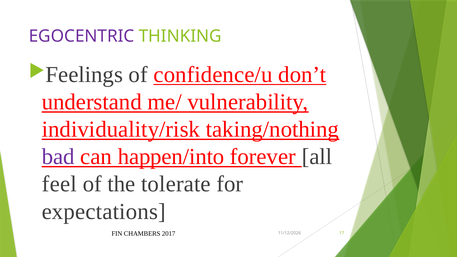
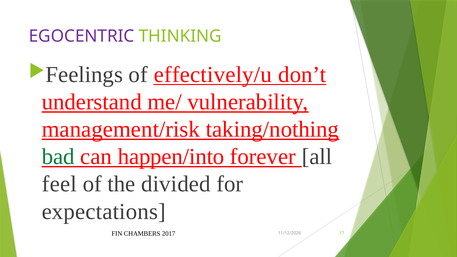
confidence/u: confidence/u -> effectively/u
individuality/risk: individuality/risk -> management/risk
bad colour: purple -> green
tolerate: tolerate -> divided
